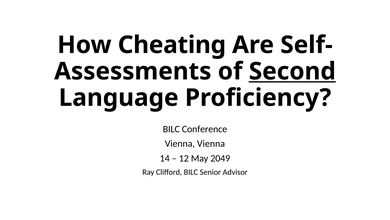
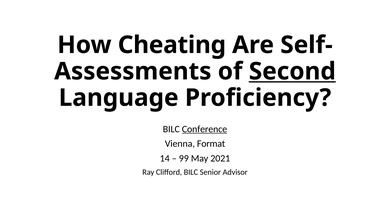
Conference underline: none -> present
Vienna Vienna: Vienna -> Format
12: 12 -> 99
2049: 2049 -> 2021
